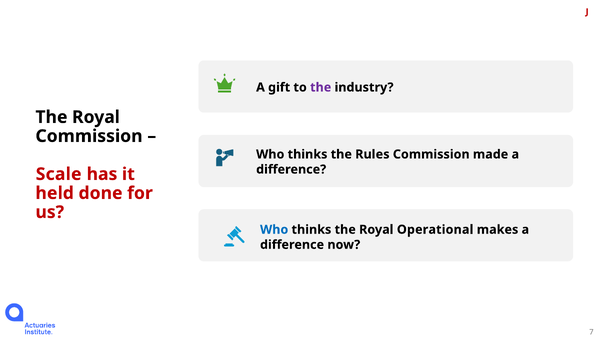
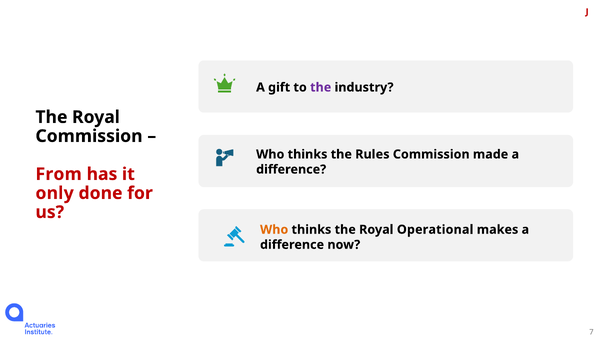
Scale: Scale -> From
held: held -> only
Who at (274, 229) colour: blue -> orange
